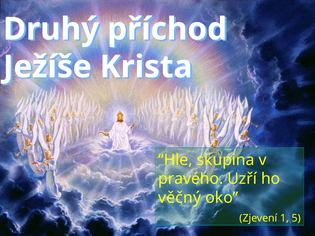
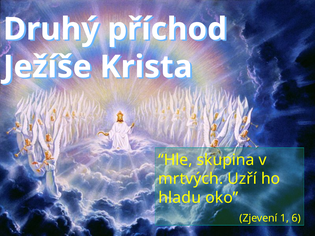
pravého: pravého -> mrtvých
věčný: věčný -> hladu
5: 5 -> 6
